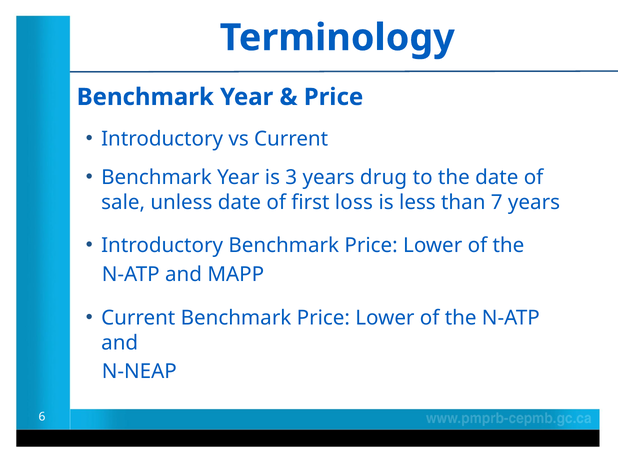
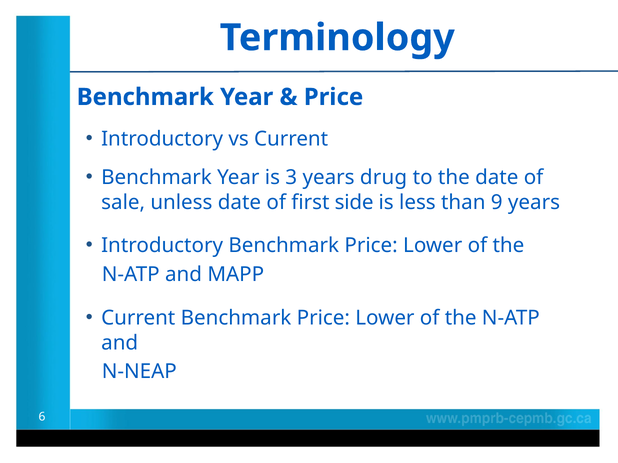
loss: loss -> side
7: 7 -> 9
